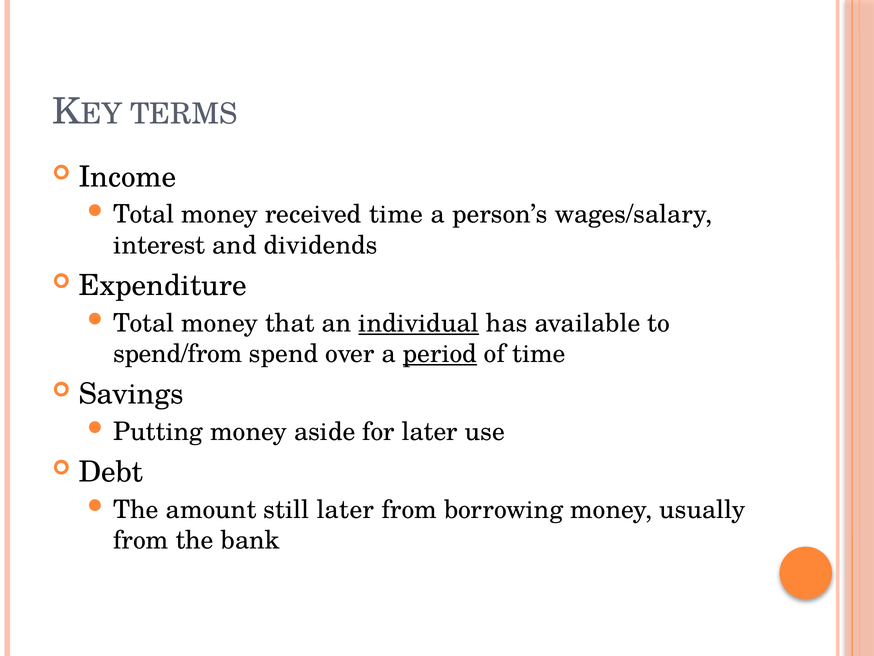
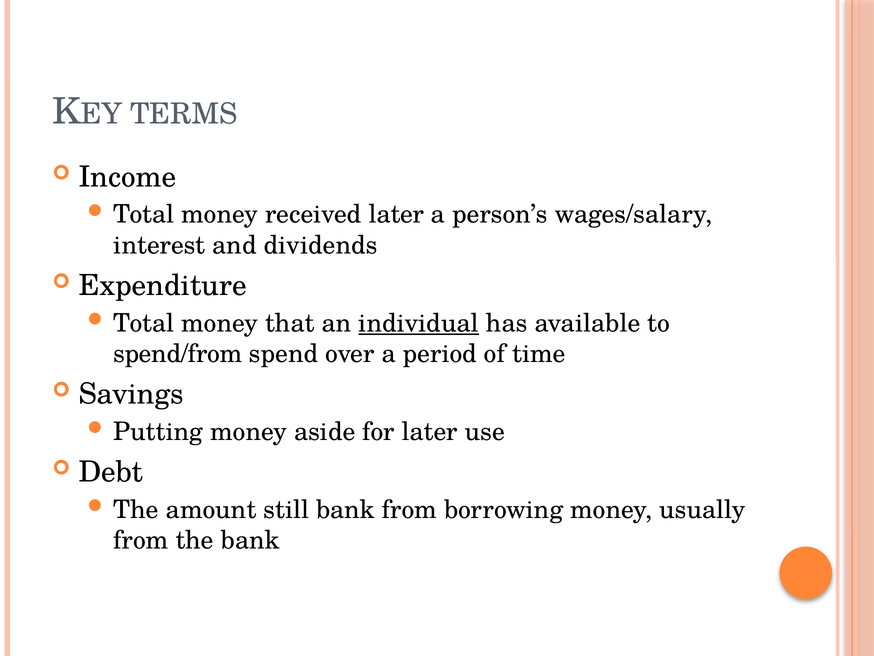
received time: time -> later
period underline: present -> none
still later: later -> bank
